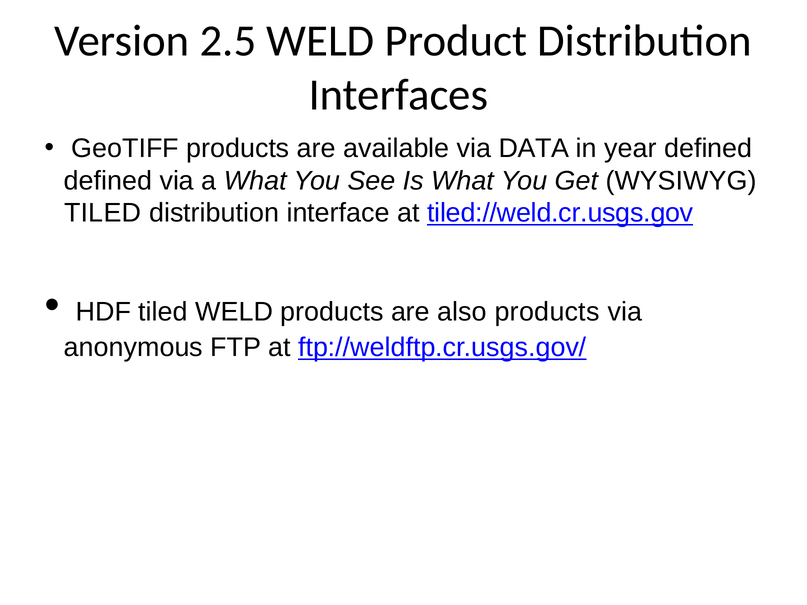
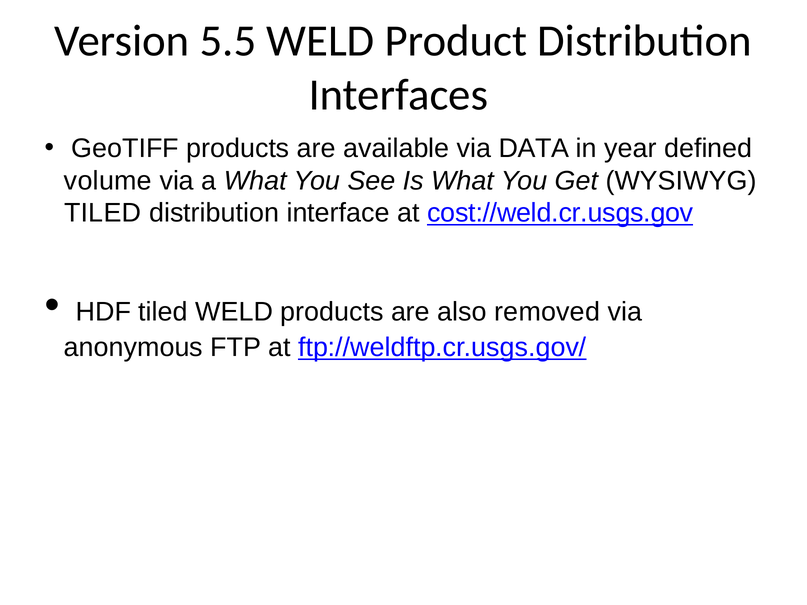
2.5: 2.5 -> 5.5
defined at (108, 181): defined -> volume
tiled://weld.cr.usgs.gov: tiled://weld.cr.usgs.gov -> cost://weld.cr.usgs.gov
also products: products -> removed
